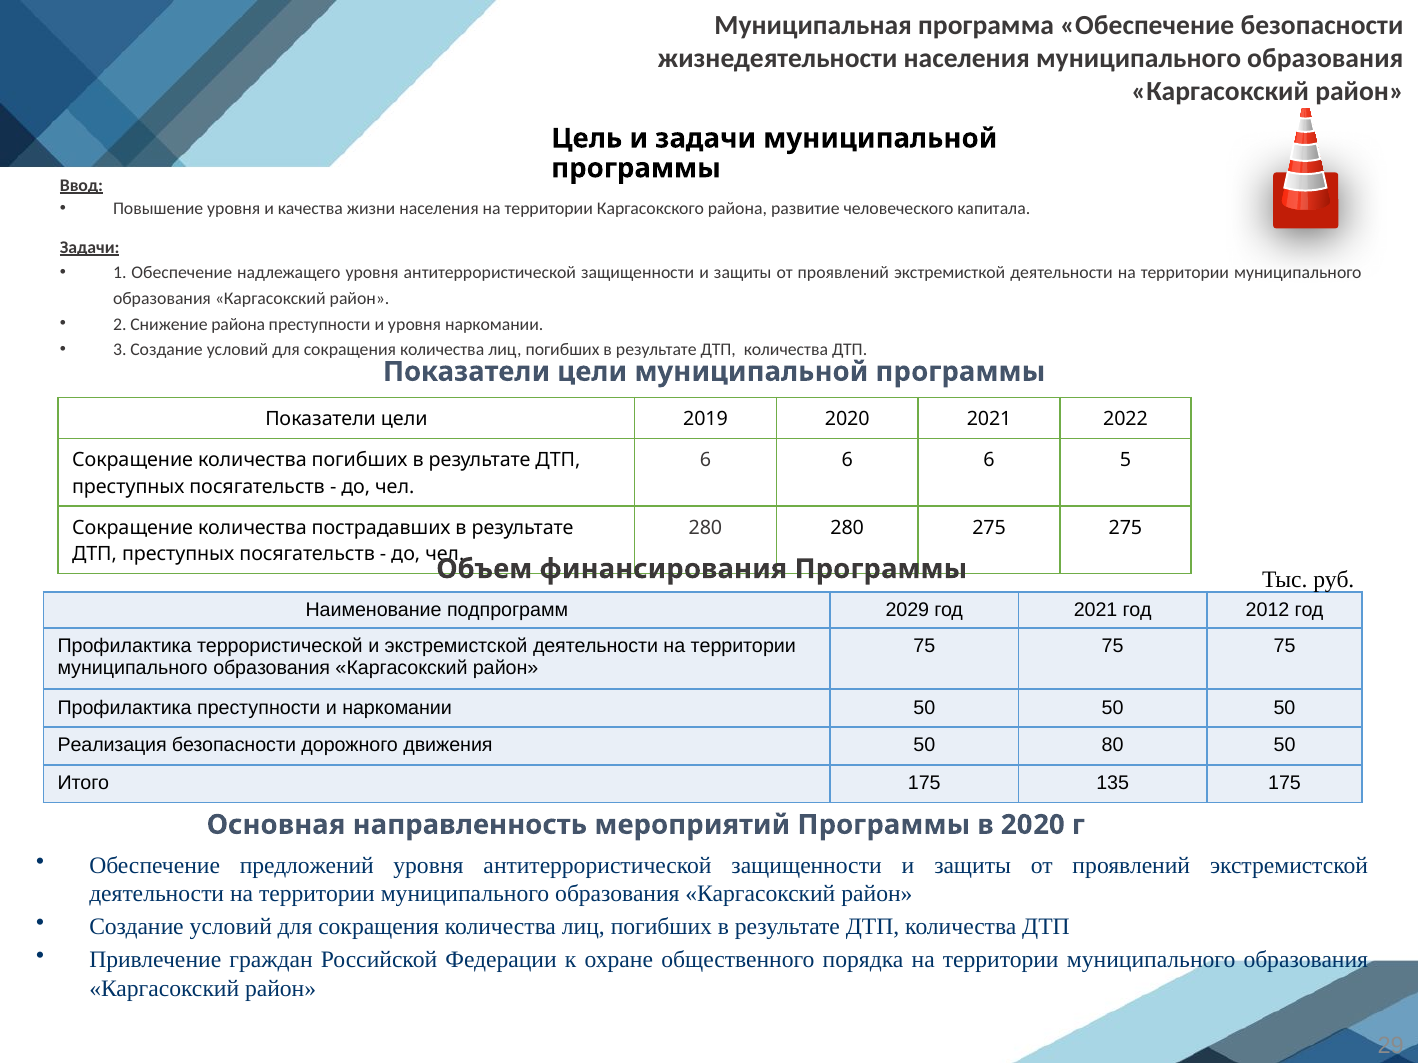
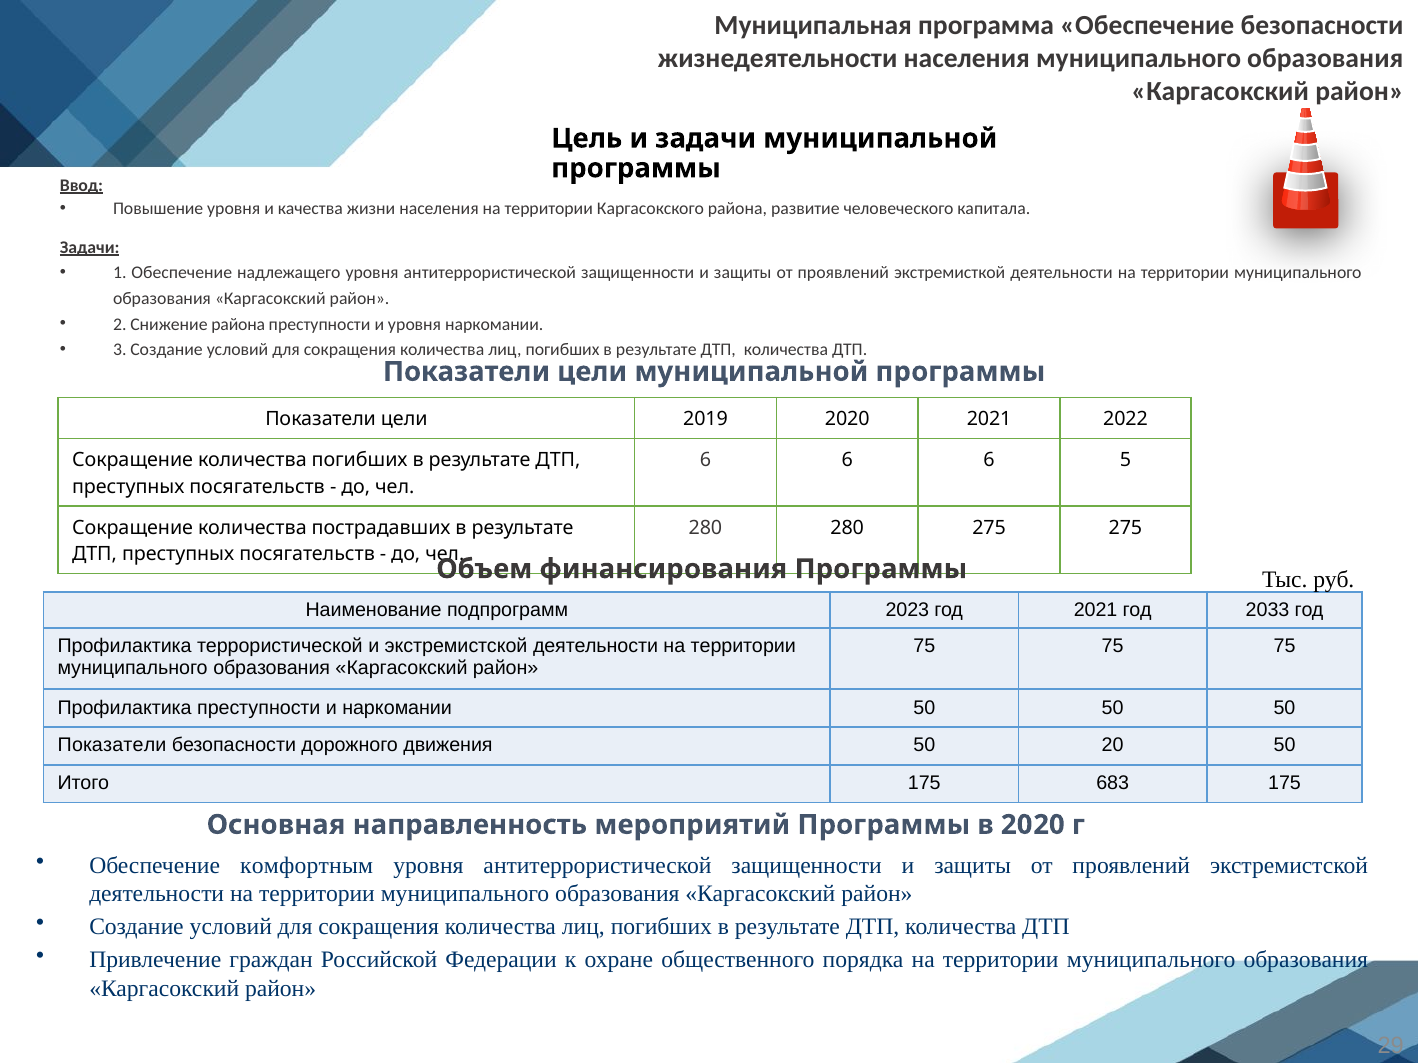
2029: 2029 -> 2023
2012: 2012 -> 2033
Реализация at (112, 746): Реализация -> Показатели
80: 80 -> 20
135: 135 -> 683
предложений: предложений -> комфортным
